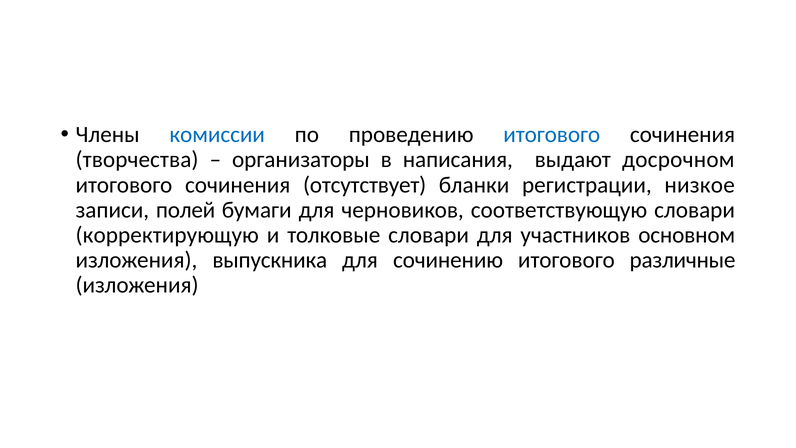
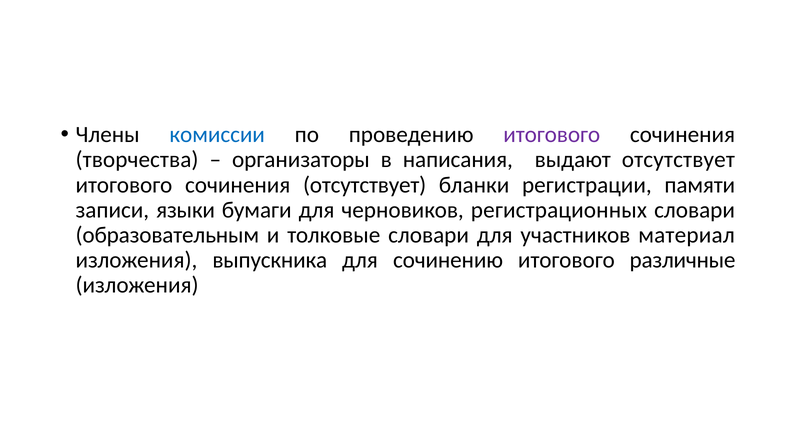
итогового at (552, 135) colour: blue -> purple
выдают досрочном: досрочном -> отсутствует
низкое: низкое -> памяти
полей: полей -> языки
соответствующую: соответствующую -> регистрационных
корректирующую: корректирующую -> образовательным
основном: основном -> материал
